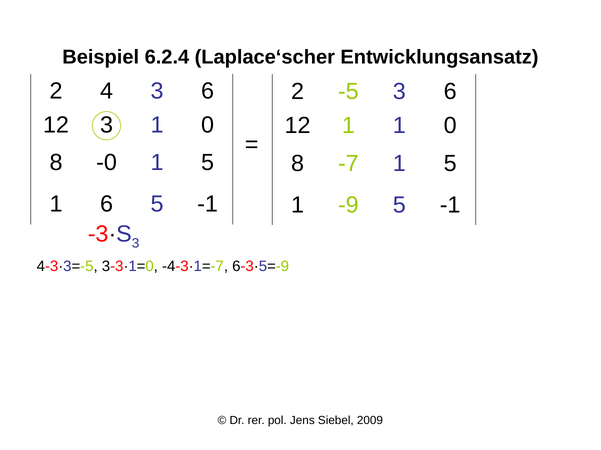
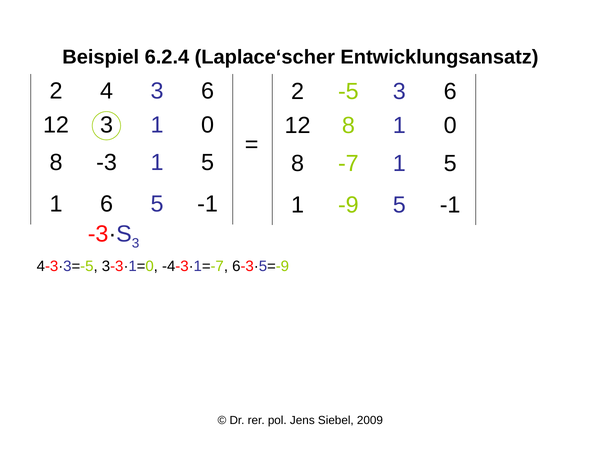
12 1: 1 -> 8
-0: -0 -> -3
